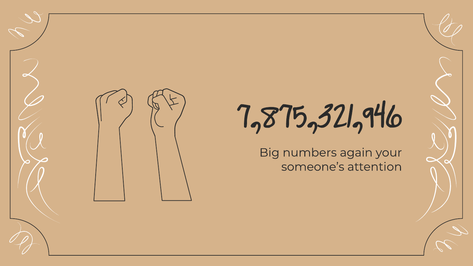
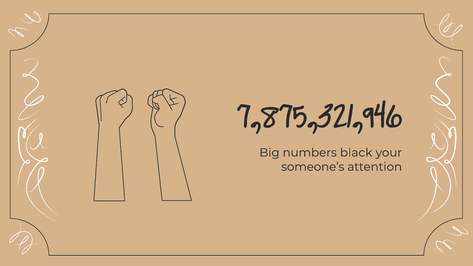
again: again -> black
